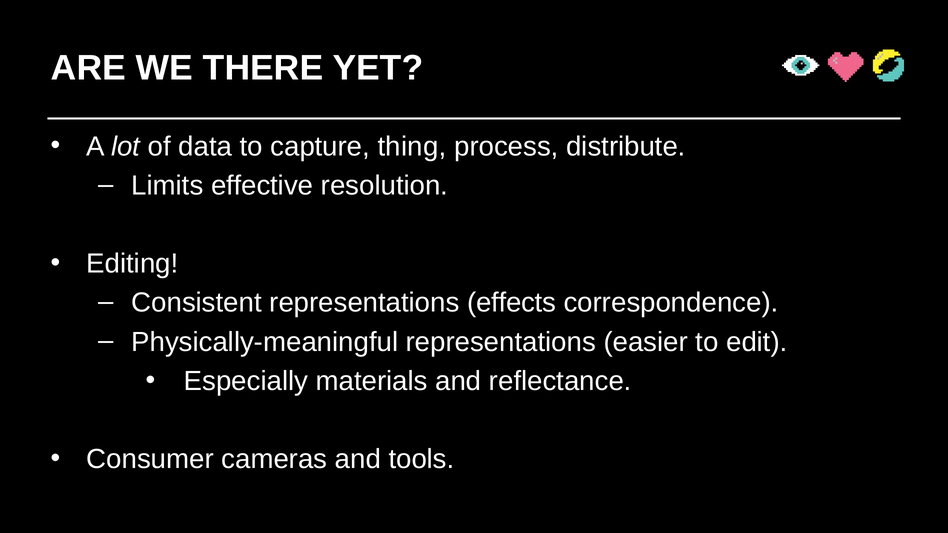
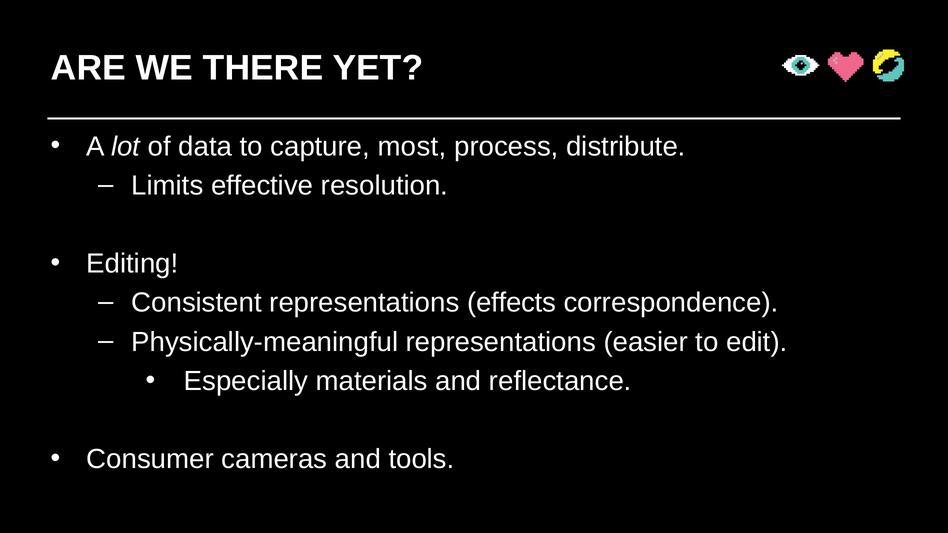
thing: thing -> most
